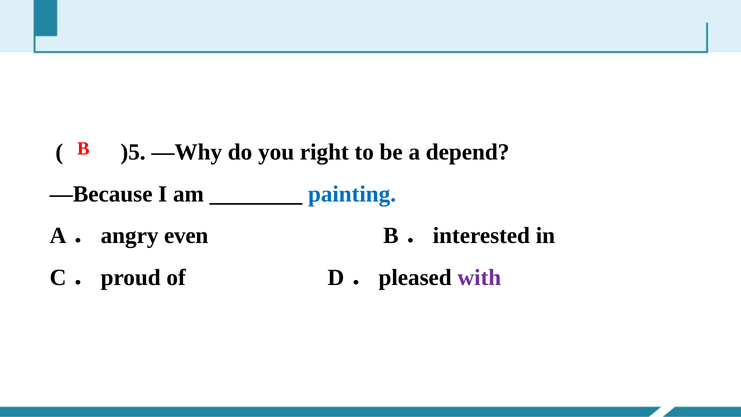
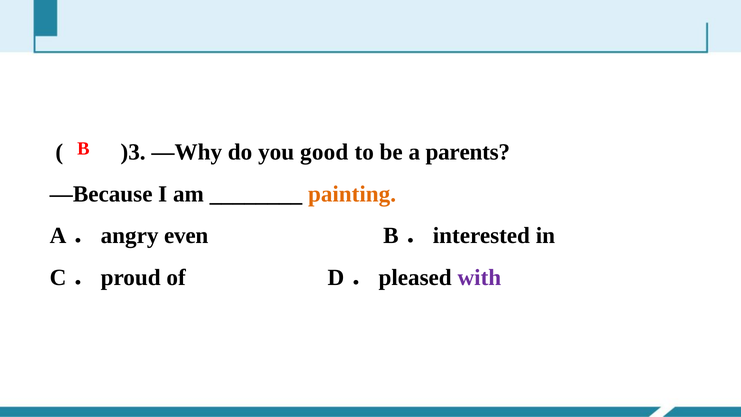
)5: )5 -> )3
right: right -> good
depend: depend -> parents
painting colour: blue -> orange
